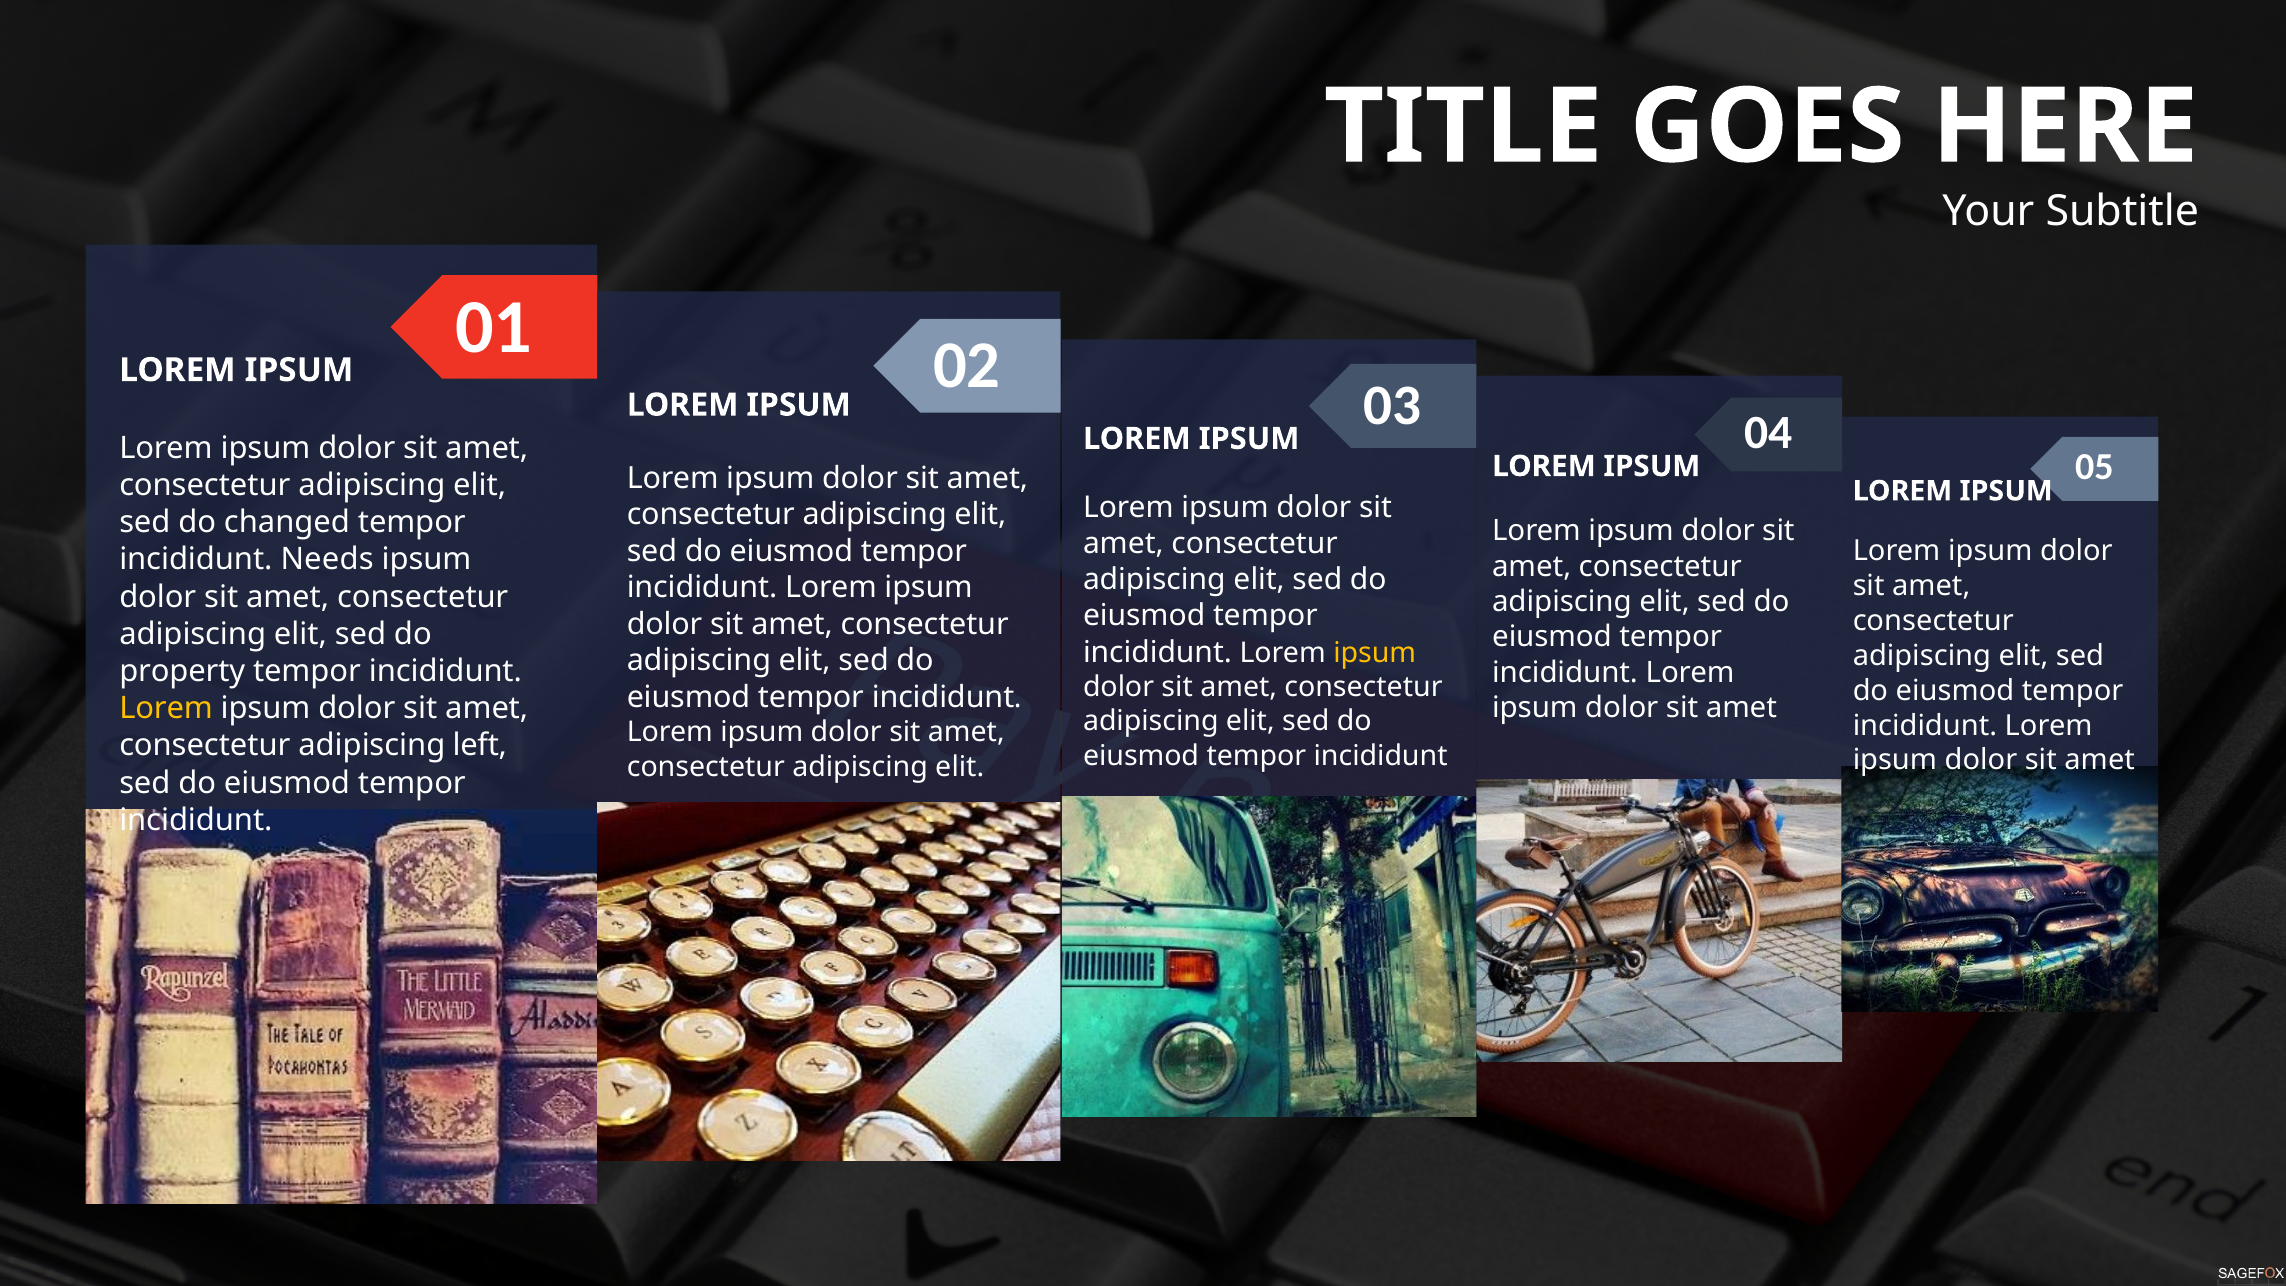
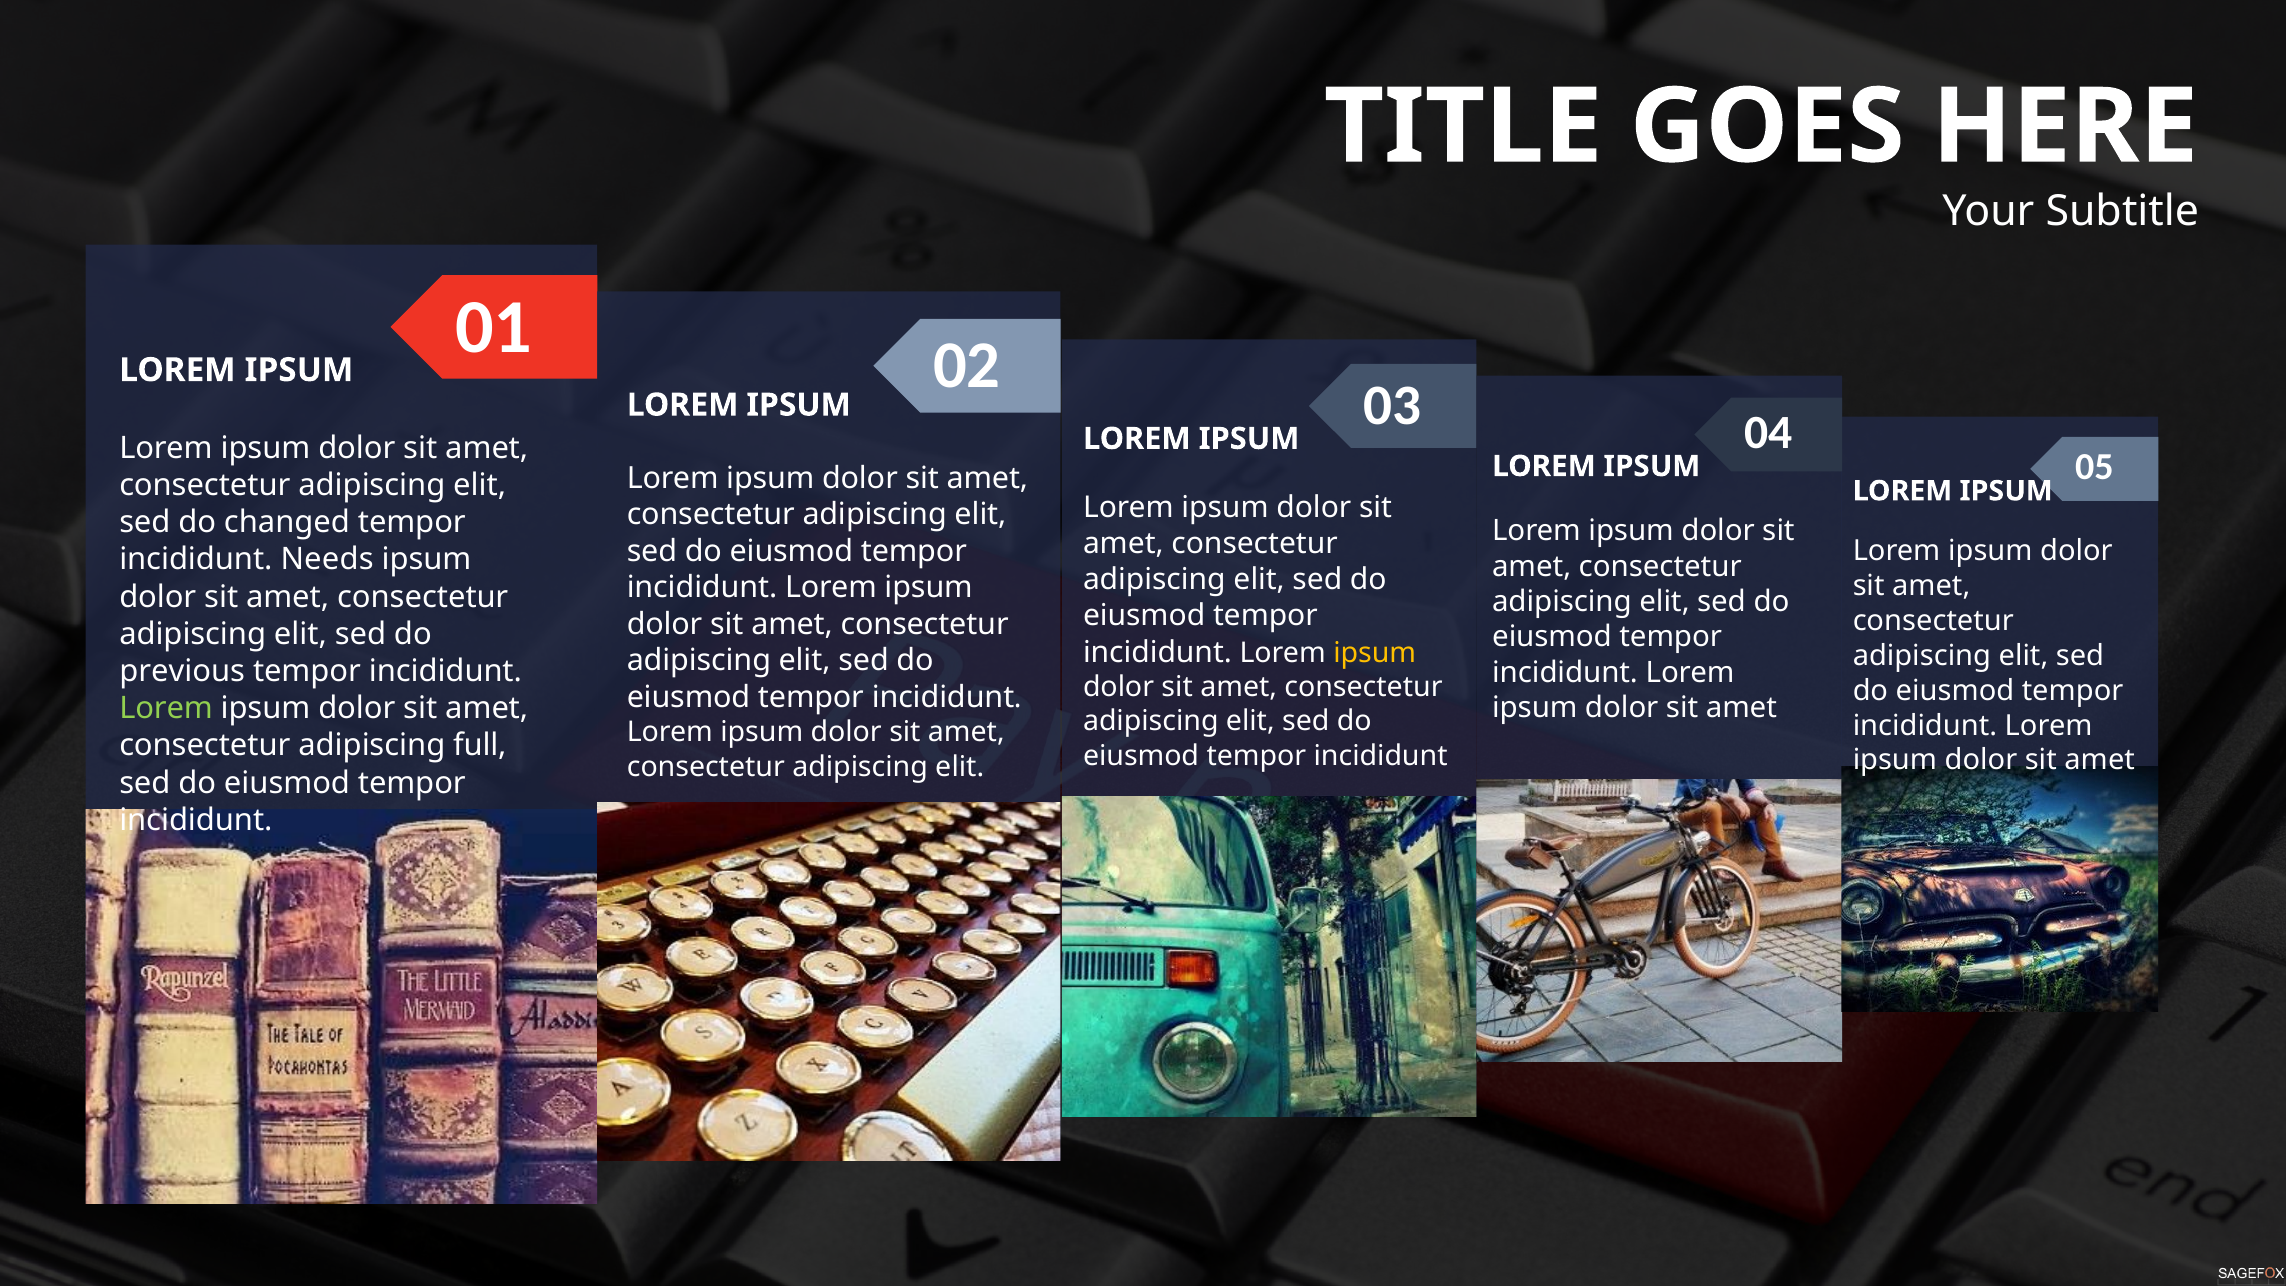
property: property -> previous
Lorem at (166, 708) colour: yellow -> light green
left: left -> full
